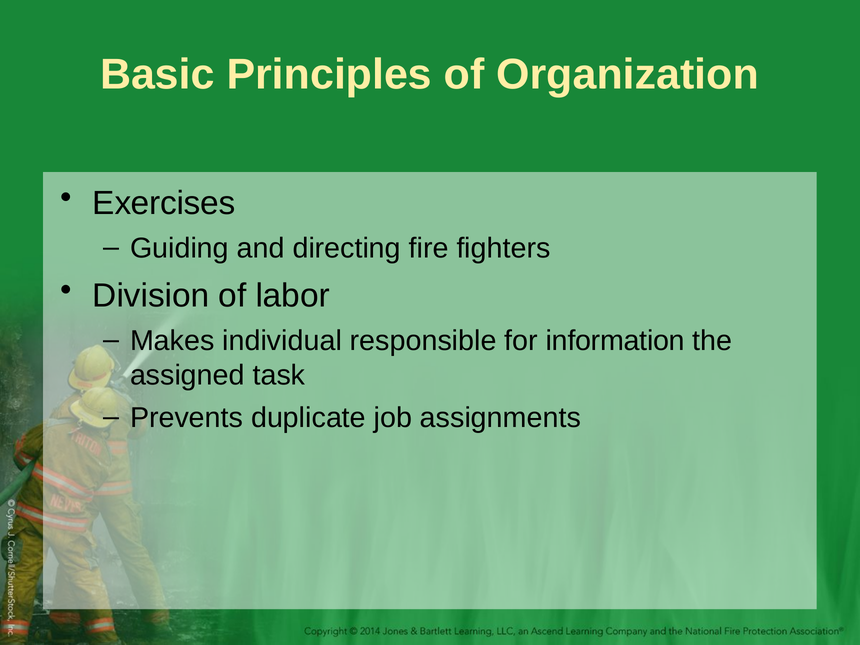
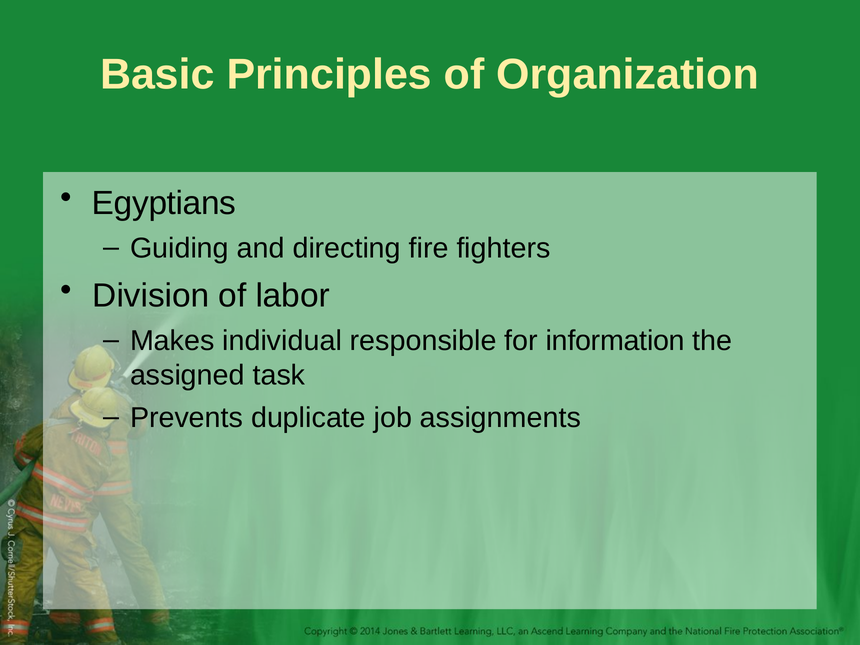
Exercises: Exercises -> Egyptians
